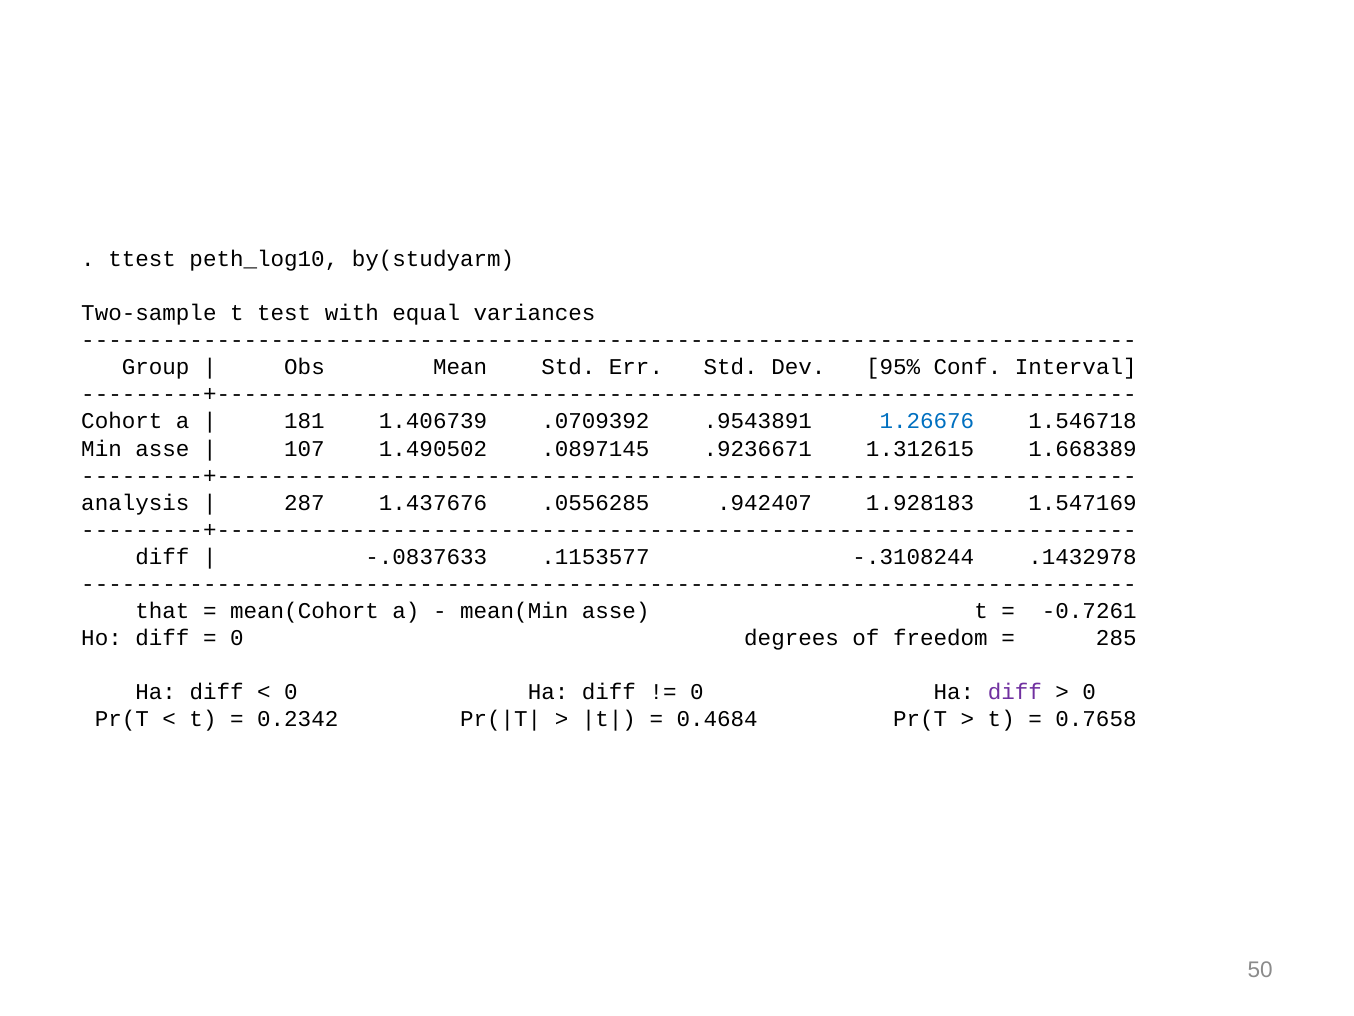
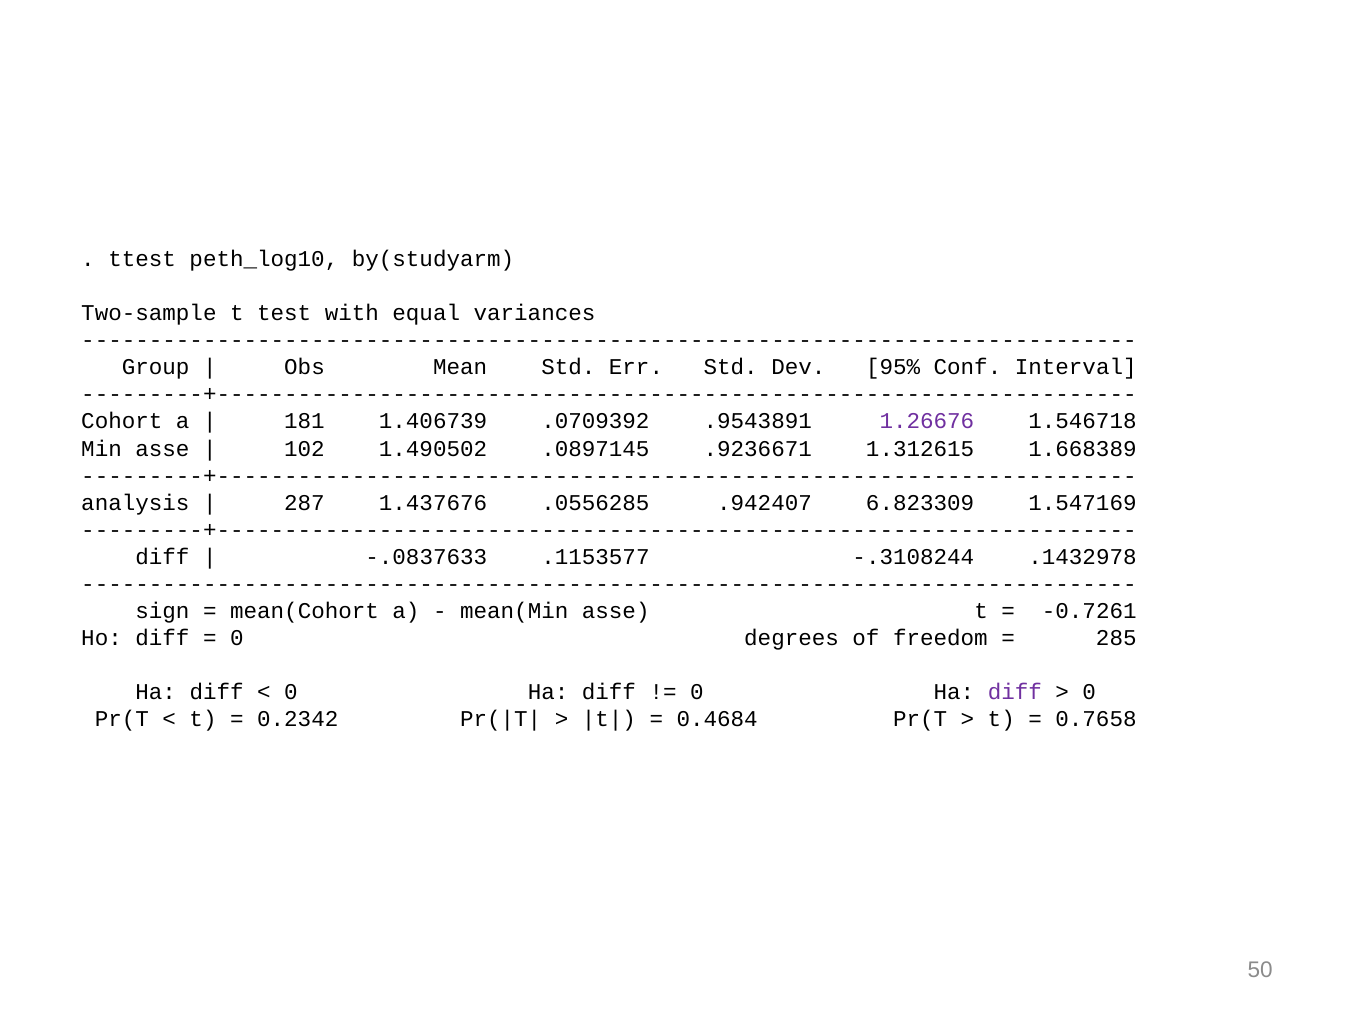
1.26676 colour: blue -> purple
107: 107 -> 102
1.928183: 1.928183 -> 6.823309
that: that -> sign
